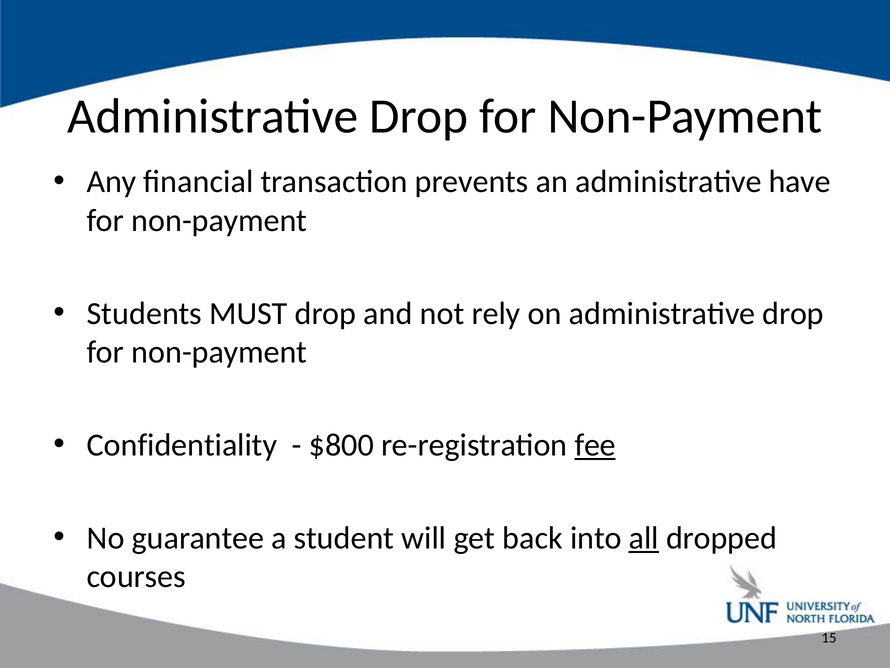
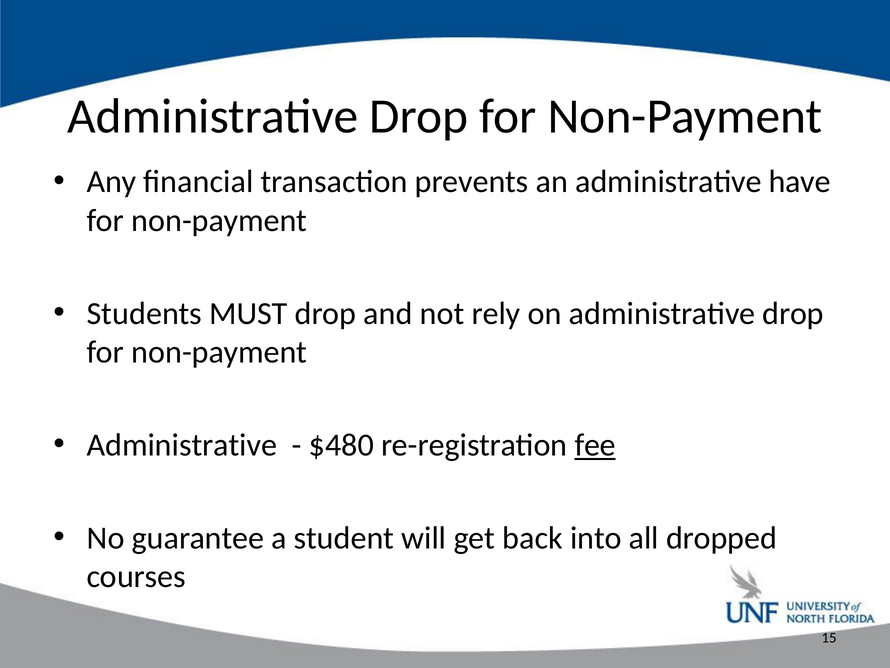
Confidentiality at (182, 445): Confidentiality -> Administrative
$800: $800 -> $480
all underline: present -> none
